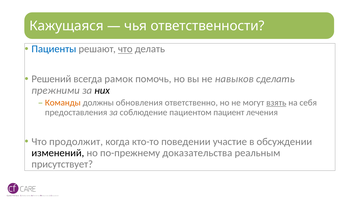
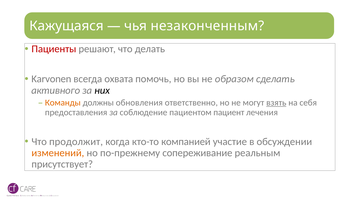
ответственности: ответственности -> незаконченным
Пациенты colour: blue -> red
что at (125, 49) underline: present -> none
Решений: Решений -> Karvonen
рамок: рамок -> охвата
навыков: навыков -> образом
прежними: прежними -> активного
поведении: поведении -> компанией
изменений colour: black -> orange
доказательства: доказательства -> сопереживание
